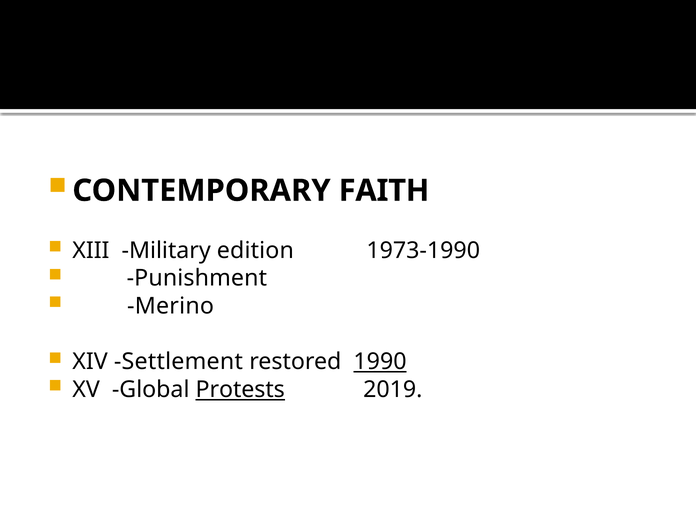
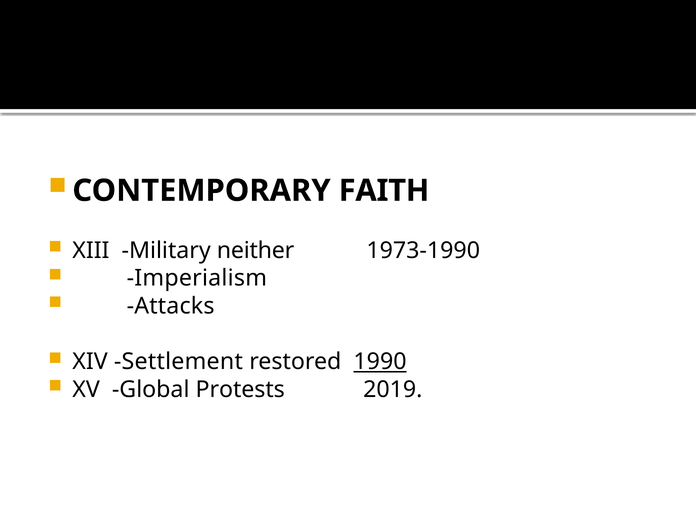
edition: edition -> neither
Punishment: Punishment -> Imperialism
Merino: Merino -> Attacks
Protests underline: present -> none
